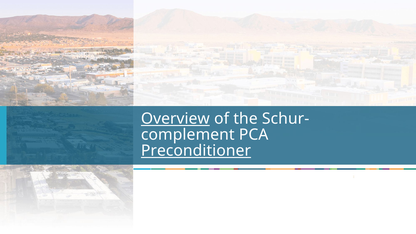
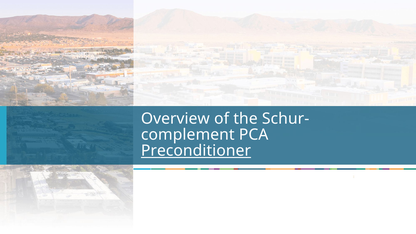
Overview underline: present -> none
